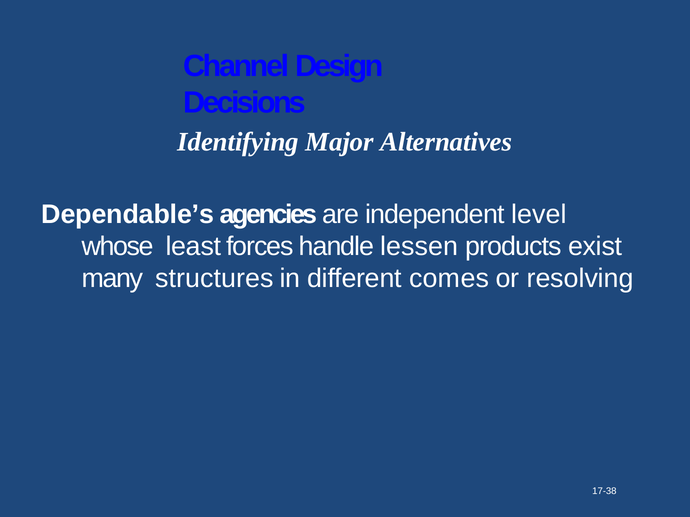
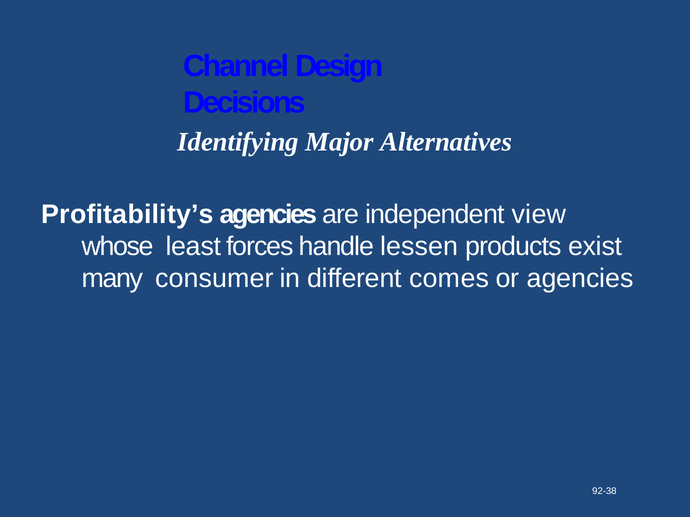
Dependable’s: Dependable’s -> Profitability’s
level: level -> view
structures: structures -> consumer
or resolving: resolving -> agencies
17-38: 17-38 -> 92-38
